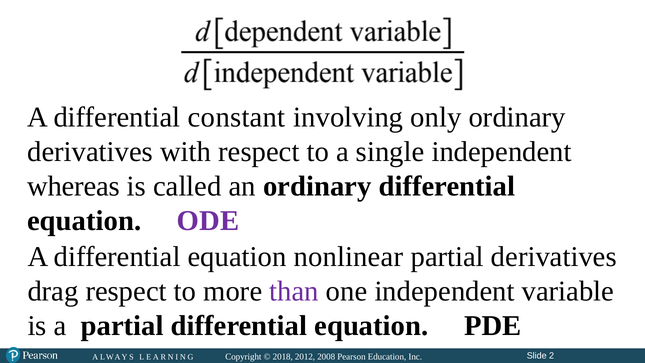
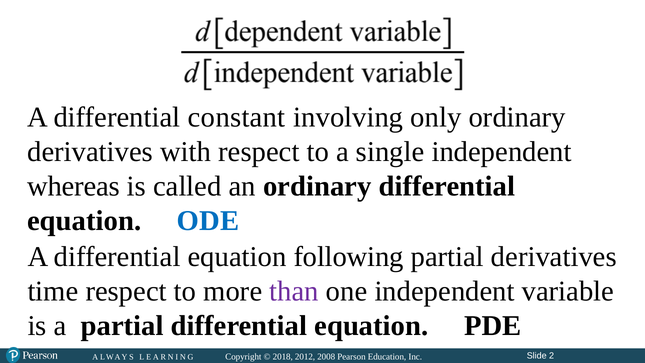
ODE colour: purple -> blue
nonlinear: nonlinear -> following
drag: drag -> time
